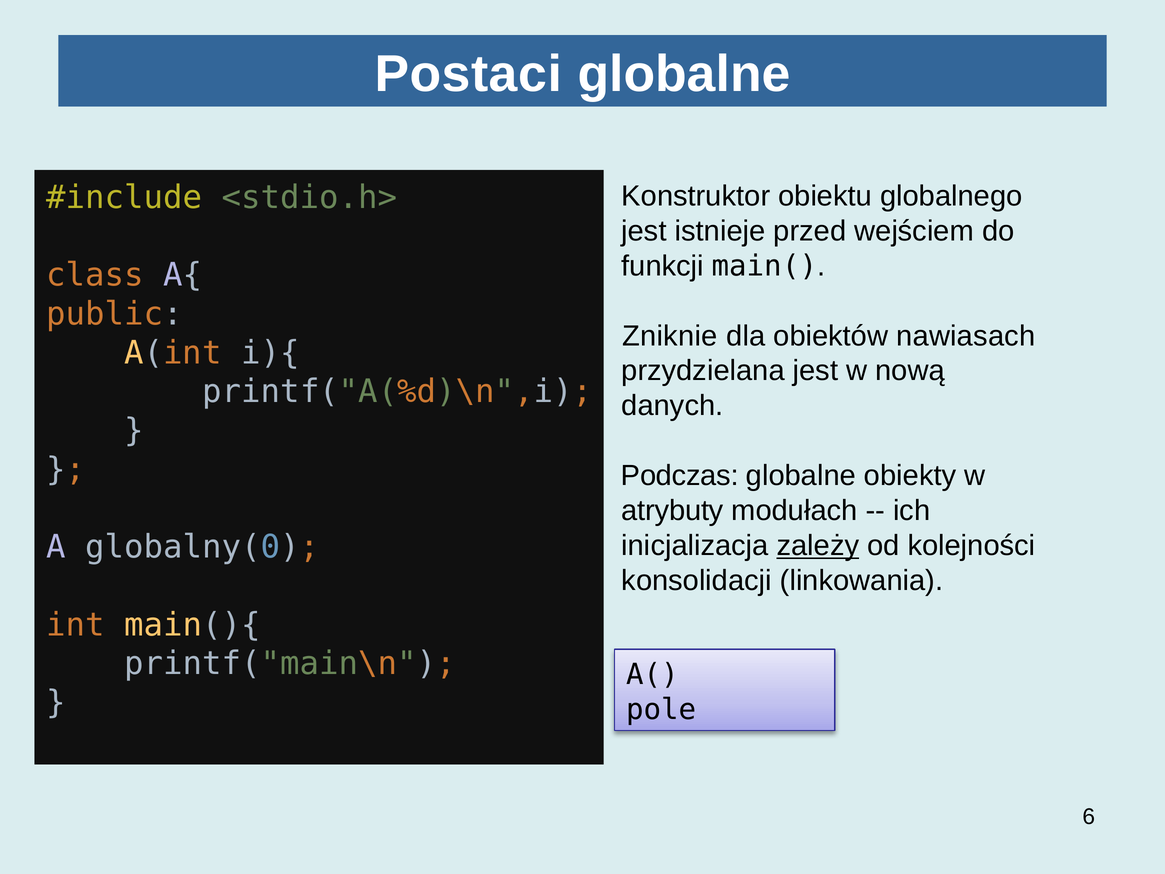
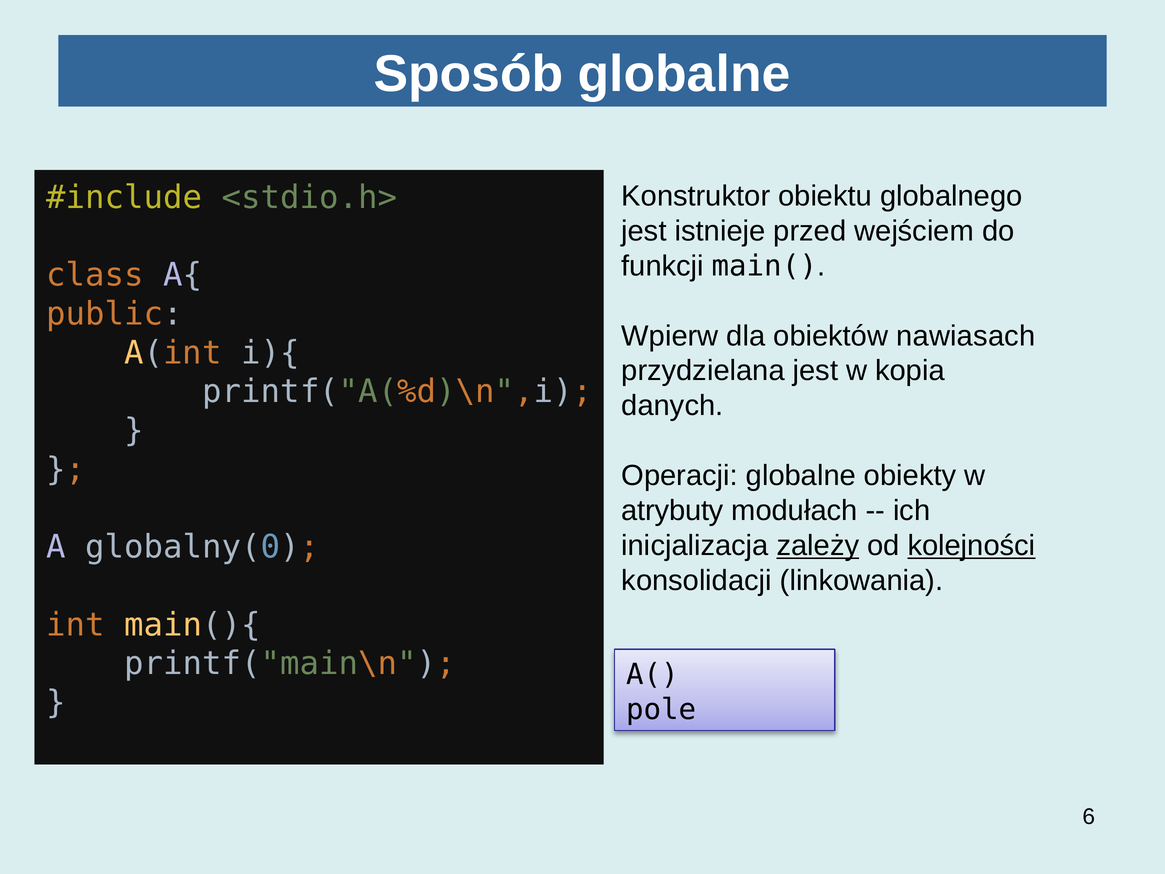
Postaci: Postaci -> Sposób
Zniknie: Zniknie -> Wpierw
nową: nową -> kopia
Podczas: Podczas -> Operacji
kolejności underline: none -> present
